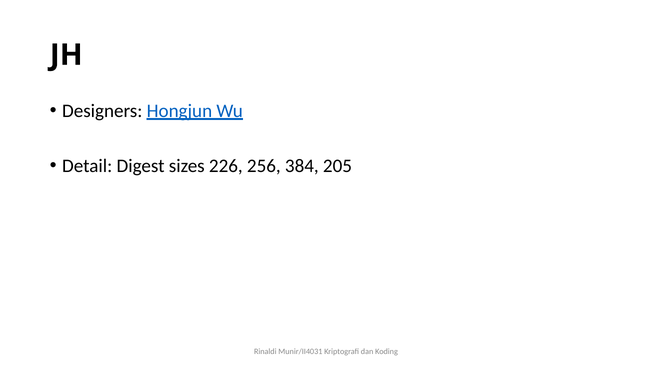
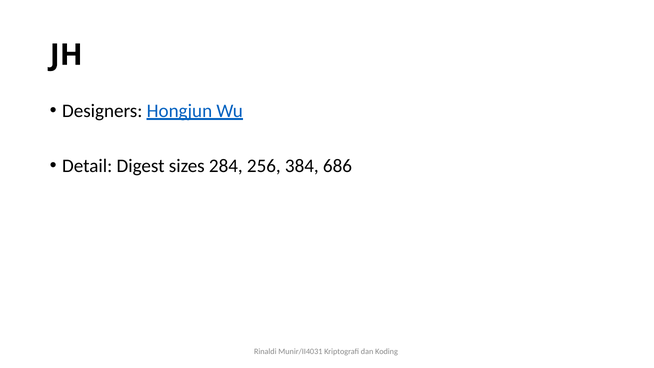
226: 226 -> 284
205: 205 -> 686
